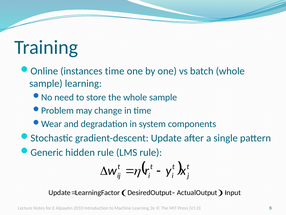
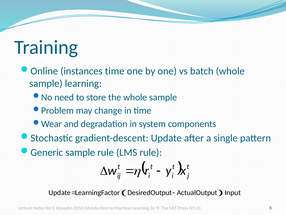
Generic hidden: hidden -> sample
